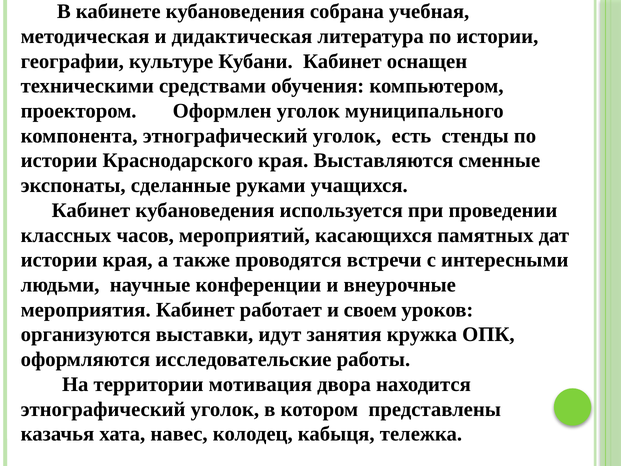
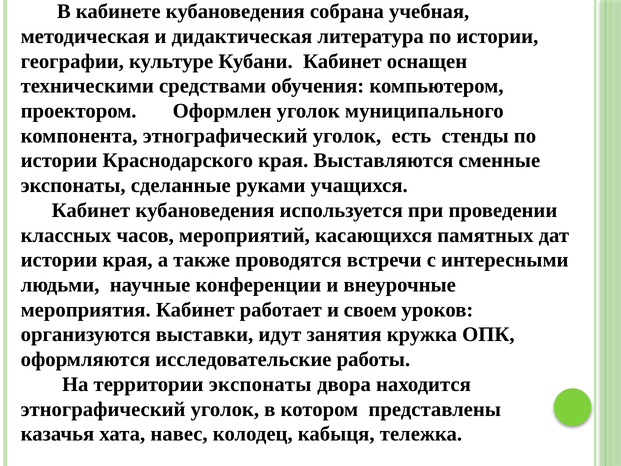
территории мотивация: мотивация -> экспонаты
